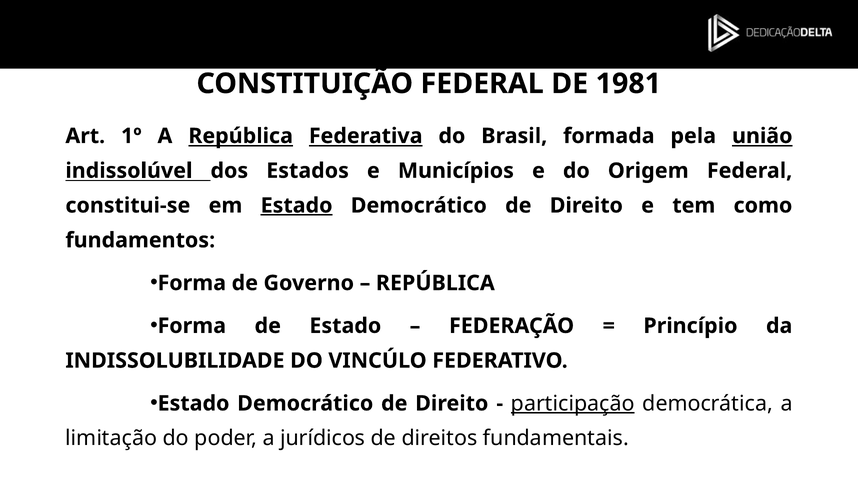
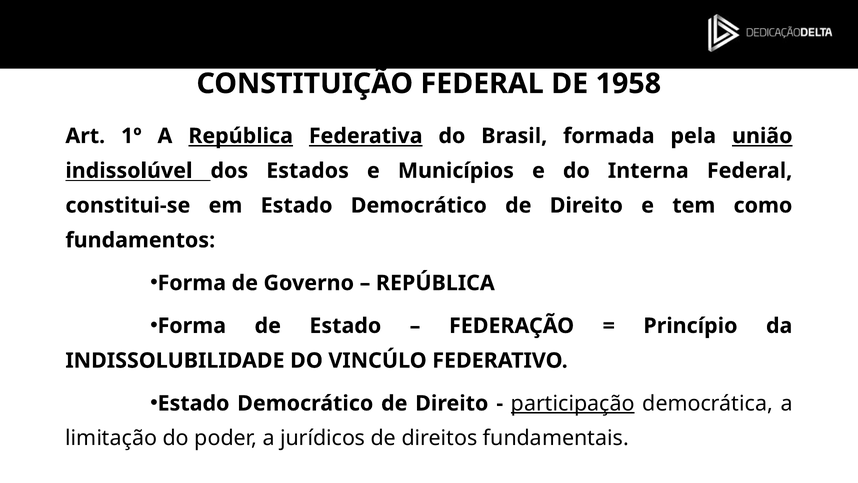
1981: 1981 -> 1958
Origem: Origem -> Interna
Estado at (297, 205) underline: present -> none
